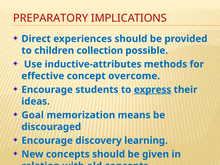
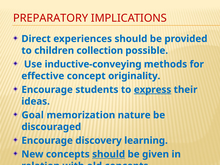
inductive-attributes: inductive-attributes -> inductive-conveying
overcome: overcome -> originality
means: means -> nature
should at (109, 154) underline: none -> present
